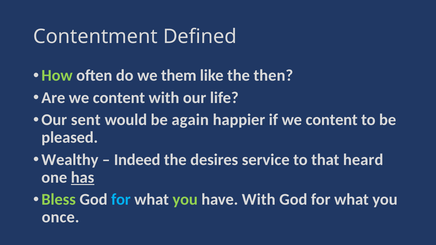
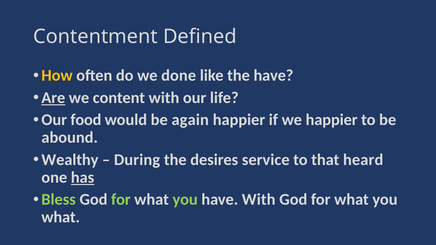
How colour: light green -> yellow
them: them -> done
the then: then -> have
Are underline: none -> present
sent: sent -> food
if we content: content -> happier
pleased: pleased -> abound
Indeed: Indeed -> During
for at (121, 200) colour: light blue -> light green
once at (61, 217): once -> what
